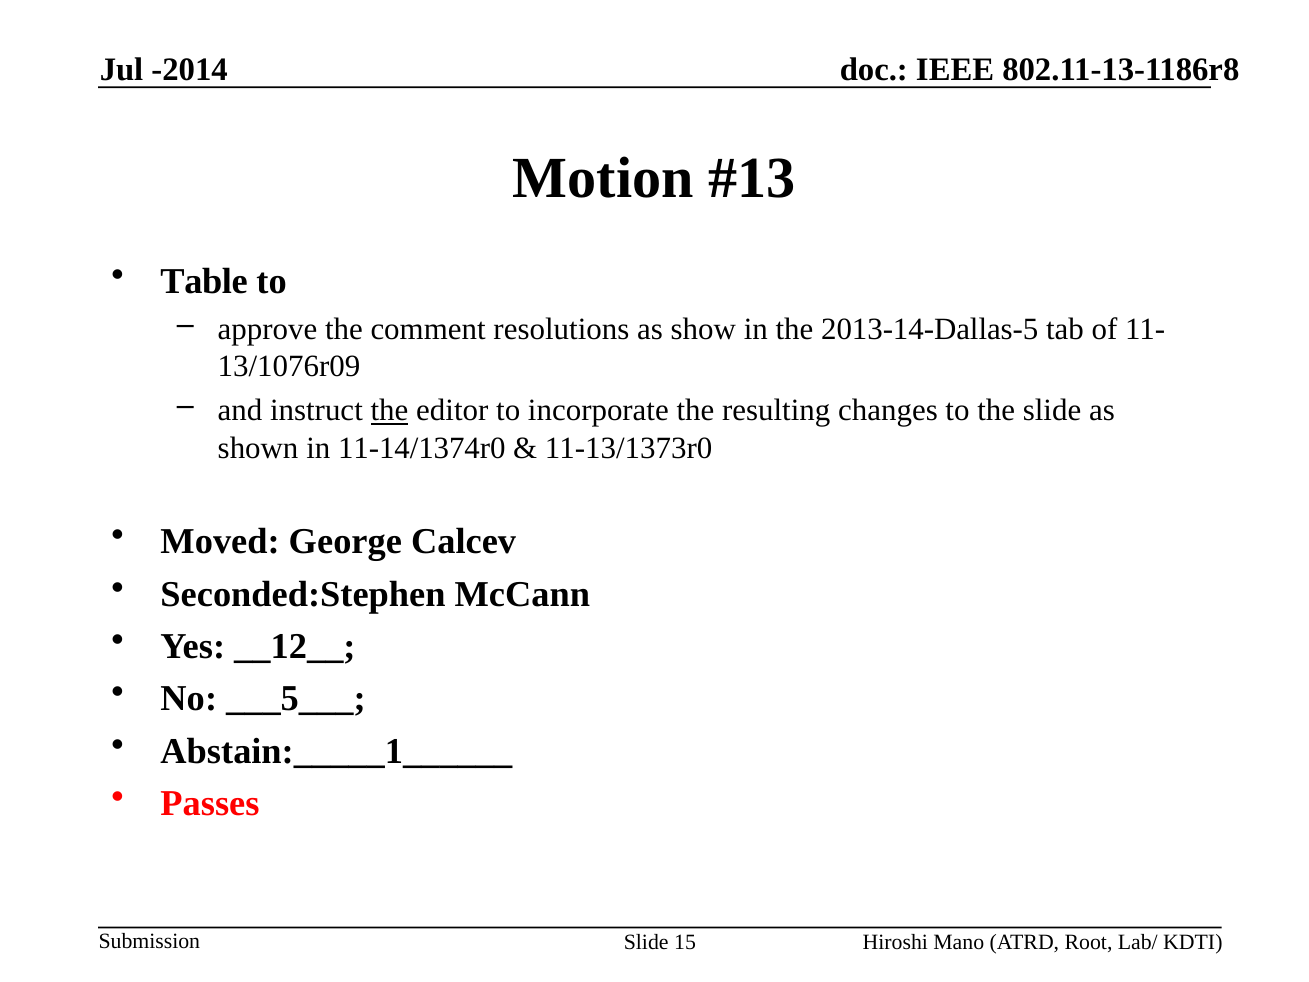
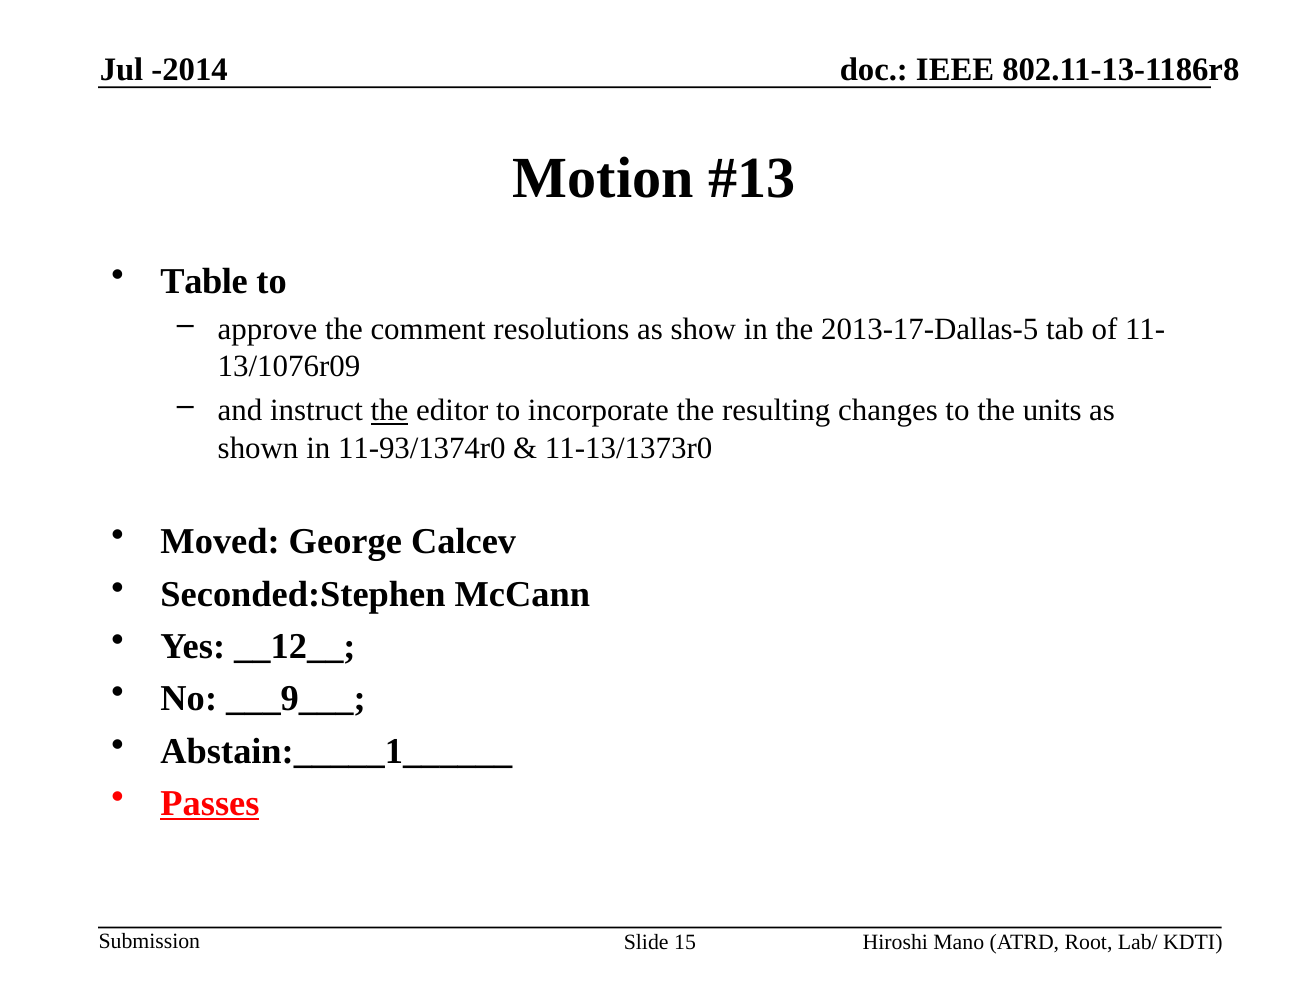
2013-14-Dallas-5: 2013-14-Dallas-5 -> 2013-17-Dallas-5
the slide: slide -> units
11-14/1374r0: 11-14/1374r0 -> 11-93/1374r0
___5___: ___5___ -> ___9___
Passes underline: none -> present
